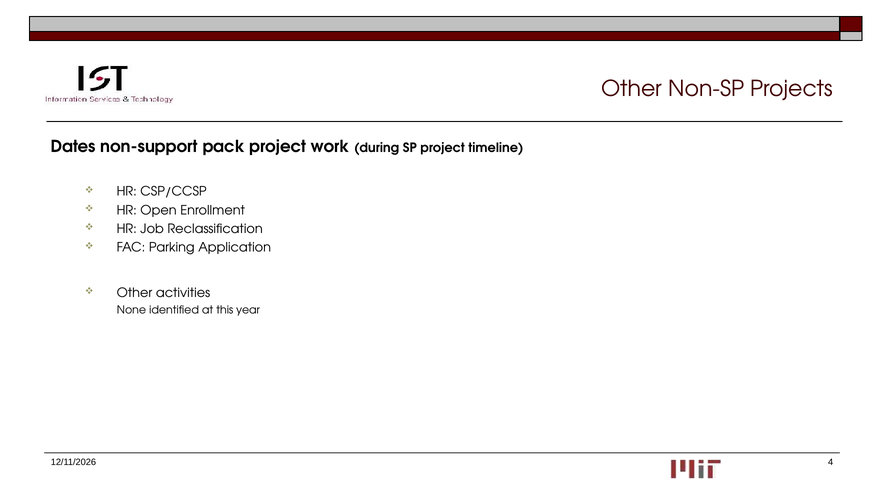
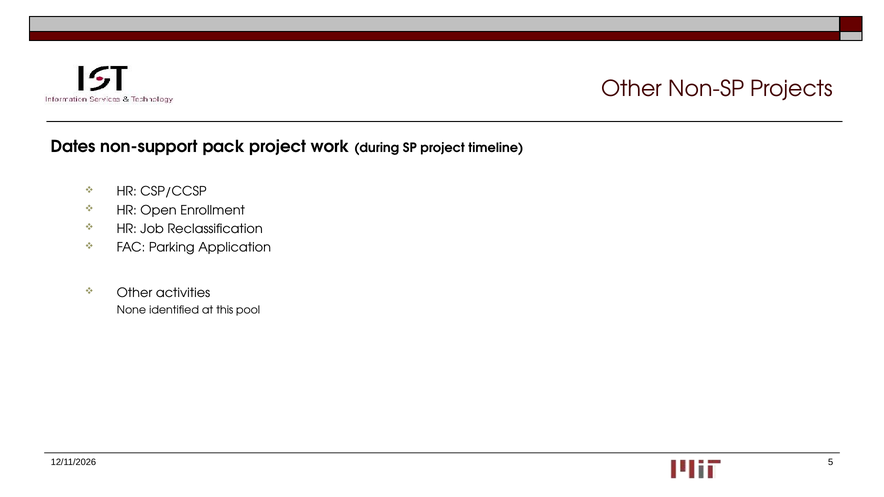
year: year -> pool
4: 4 -> 5
